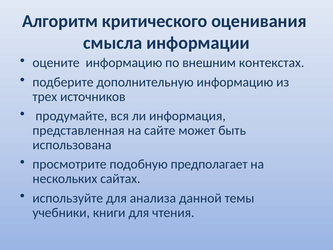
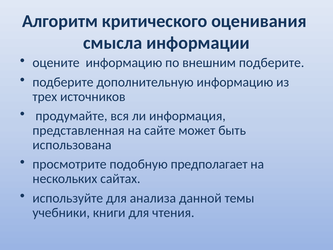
внешним контекстах: контекстах -> подберите
